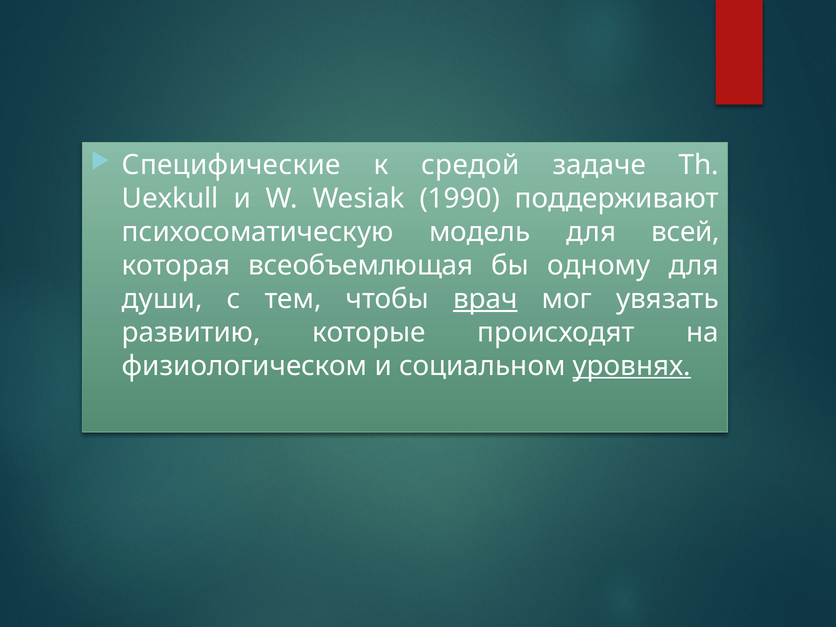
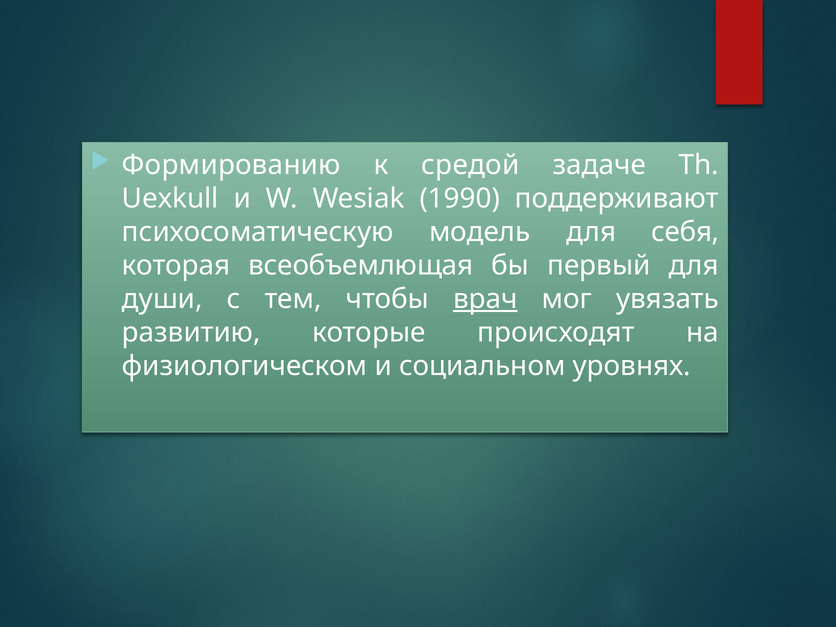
Специфические: Специфические -> Формированию
всей: всей -> себя
одному: одному -> первый
уровнях underline: present -> none
